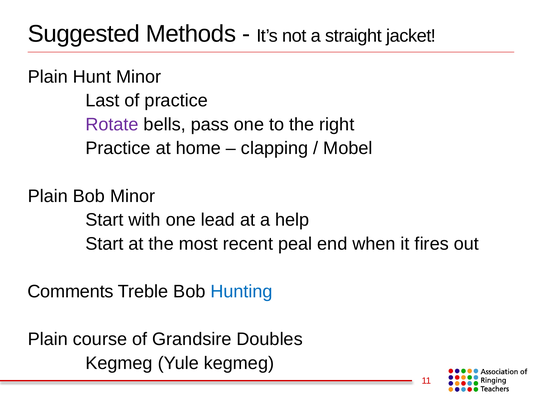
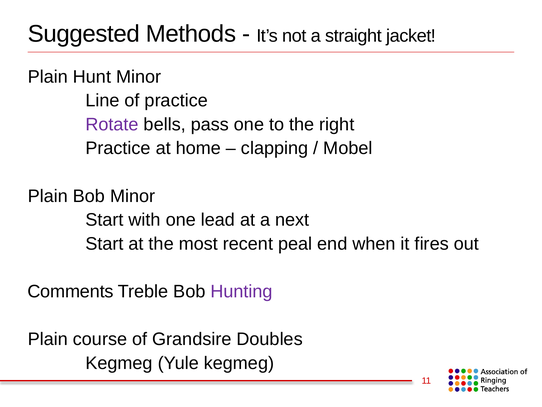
Last: Last -> Line
help: help -> next
Hunting colour: blue -> purple
